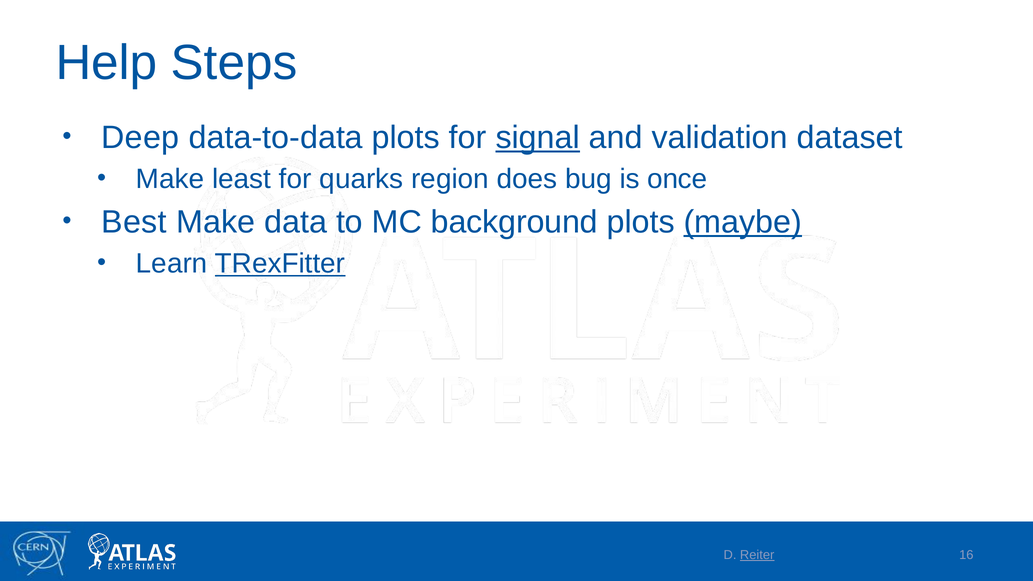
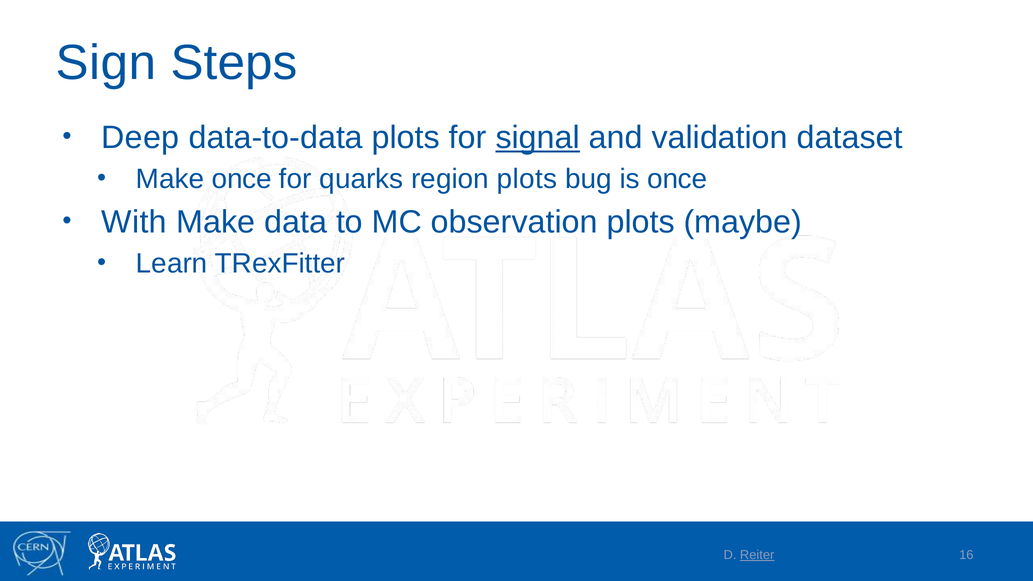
Help: Help -> Sign
Make least: least -> once
region does: does -> plots
Best: Best -> With
background: background -> observation
maybe underline: present -> none
TRexFitter underline: present -> none
